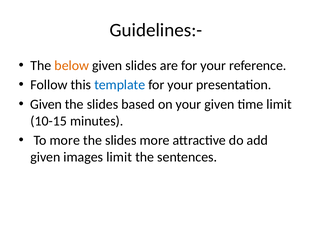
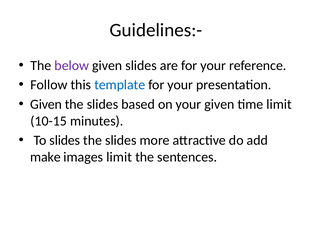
below colour: orange -> purple
To more: more -> slides
given at (45, 157): given -> make
